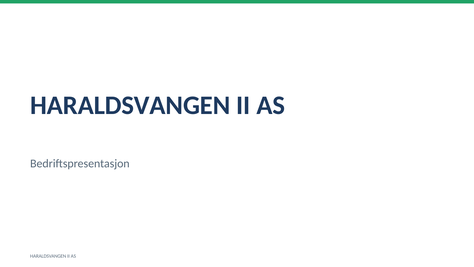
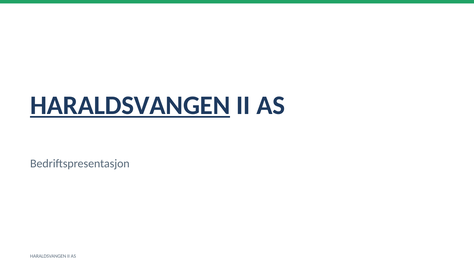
HARALDSVANGEN at (130, 105) underline: none -> present
